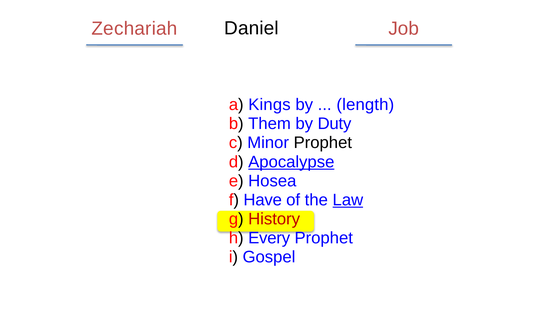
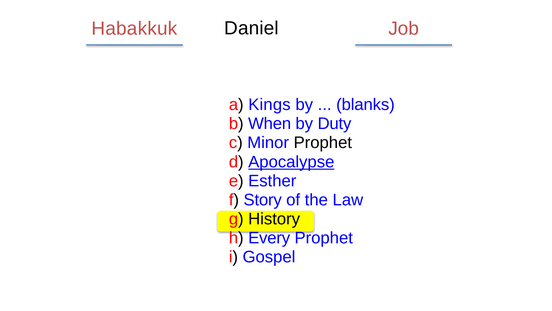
Zechariah: Zechariah -> Habakkuk
length: length -> blanks
Them: Them -> When
Hosea: Hosea -> Esther
Have: Have -> Story
Law underline: present -> none
History colour: red -> black
